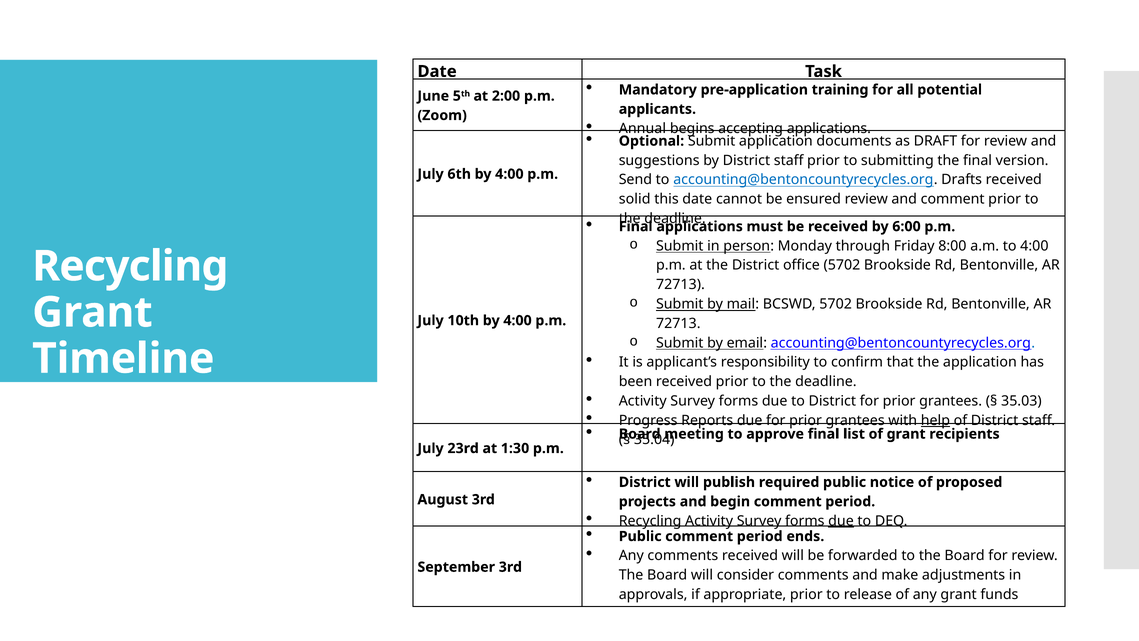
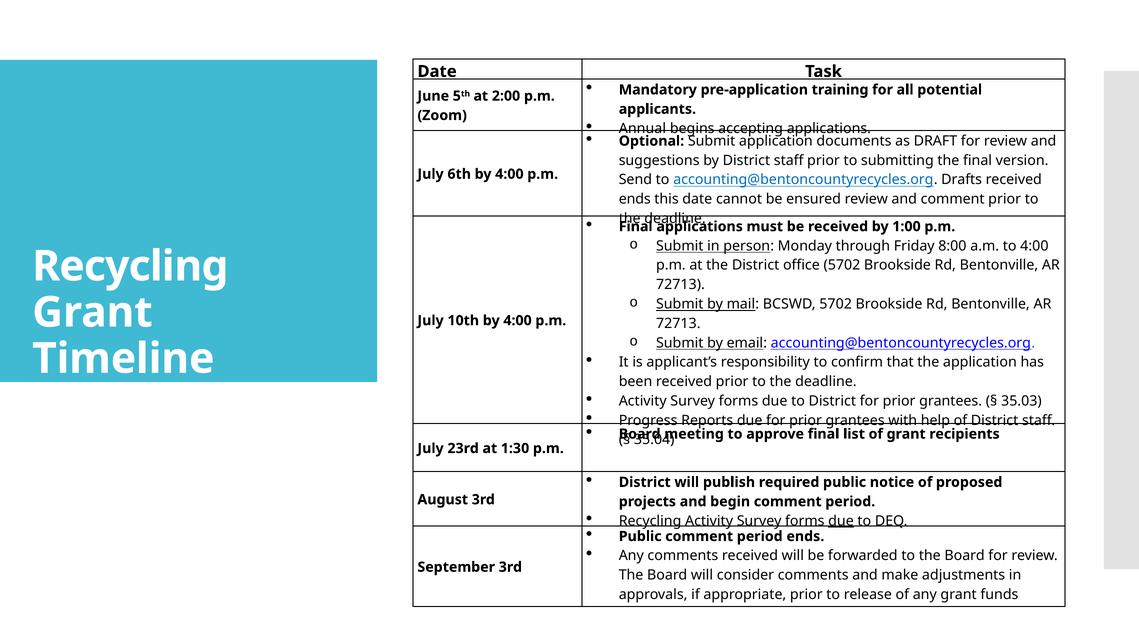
solid at (635, 199): solid -> ends
6:00: 6:00 -> 1:00
help underline: present -> none
